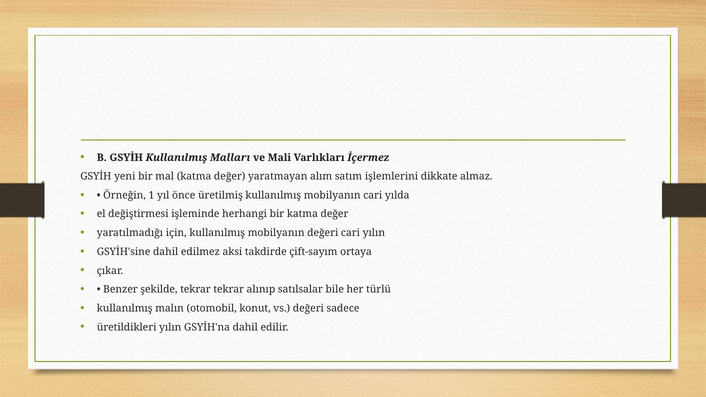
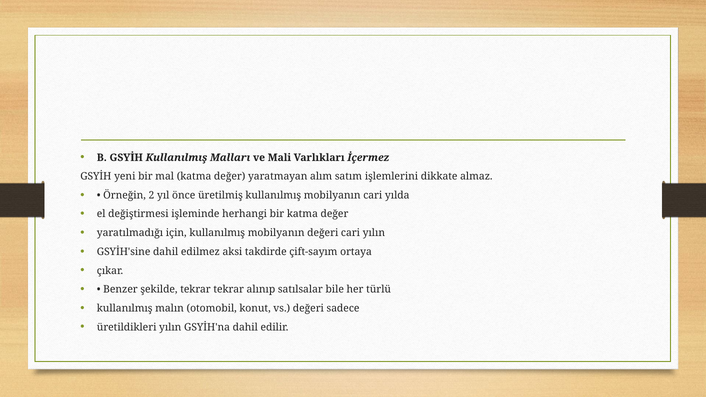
1: 1 -> 2
